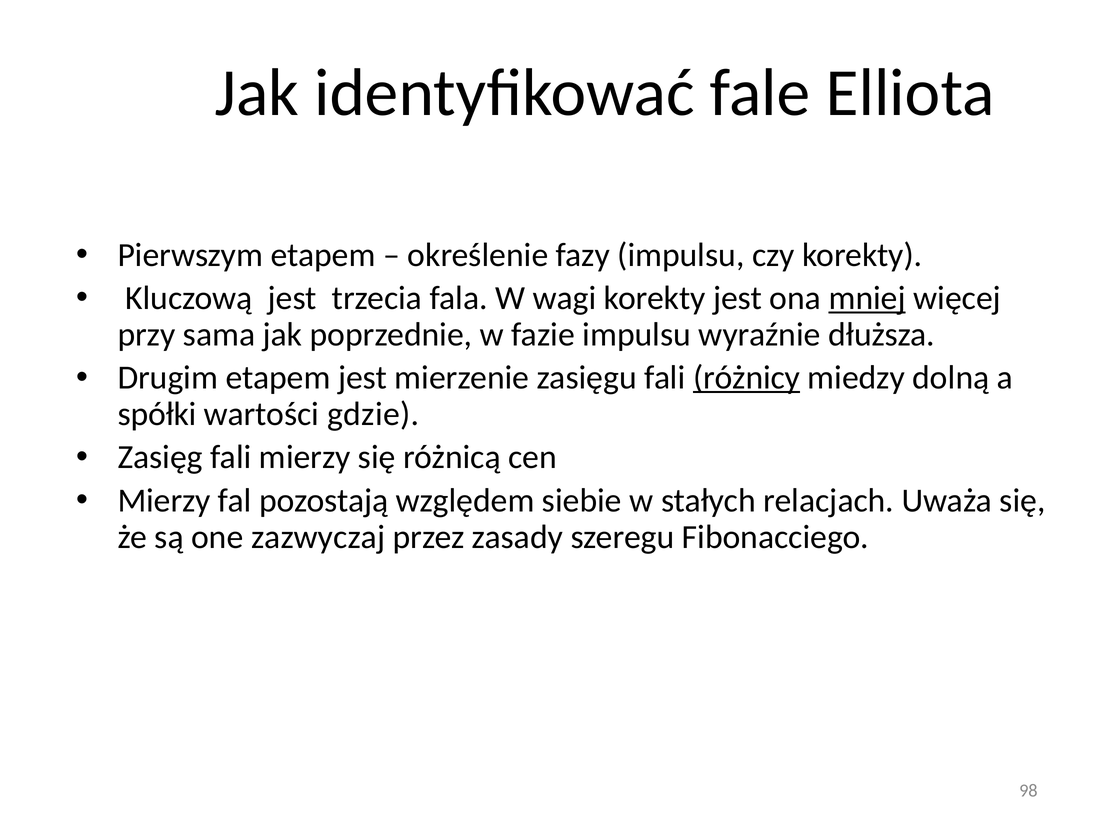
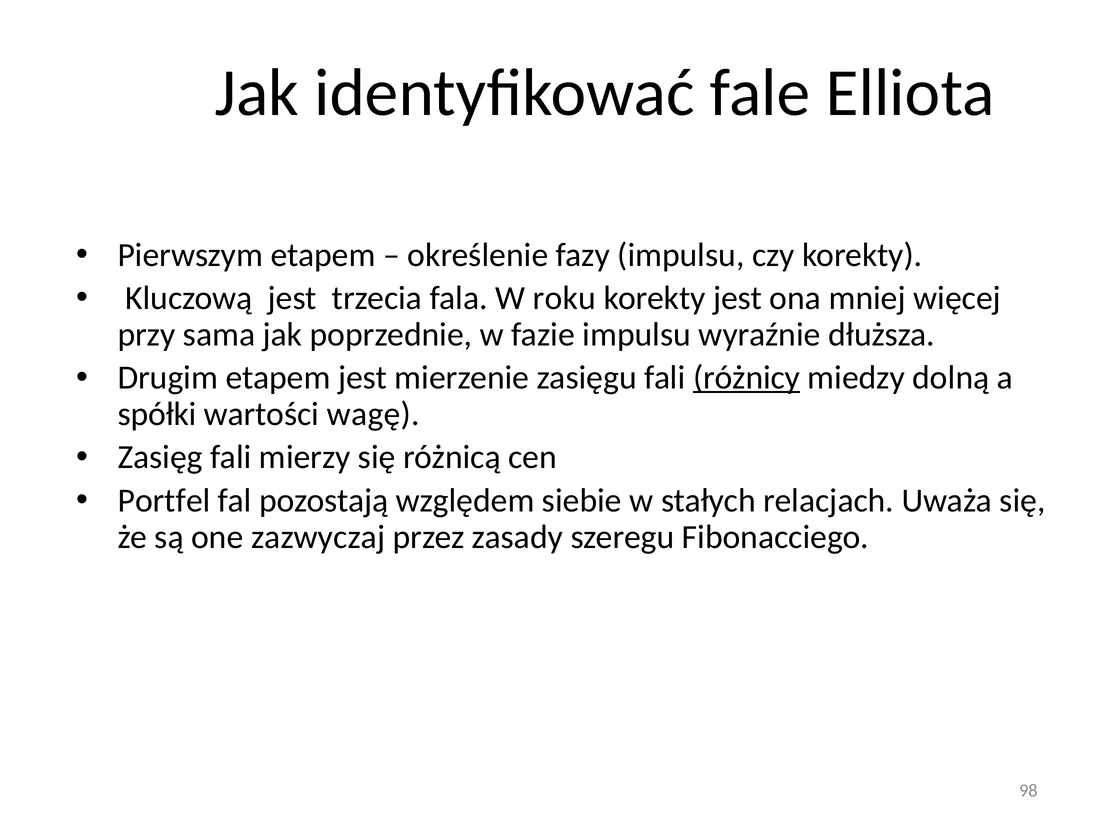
wagi: wagi -> roku
mniej underline: present -> none
gdzie: gdzie -> wagę
Mierzy at (164, 500): Mierzy -> Portfel
